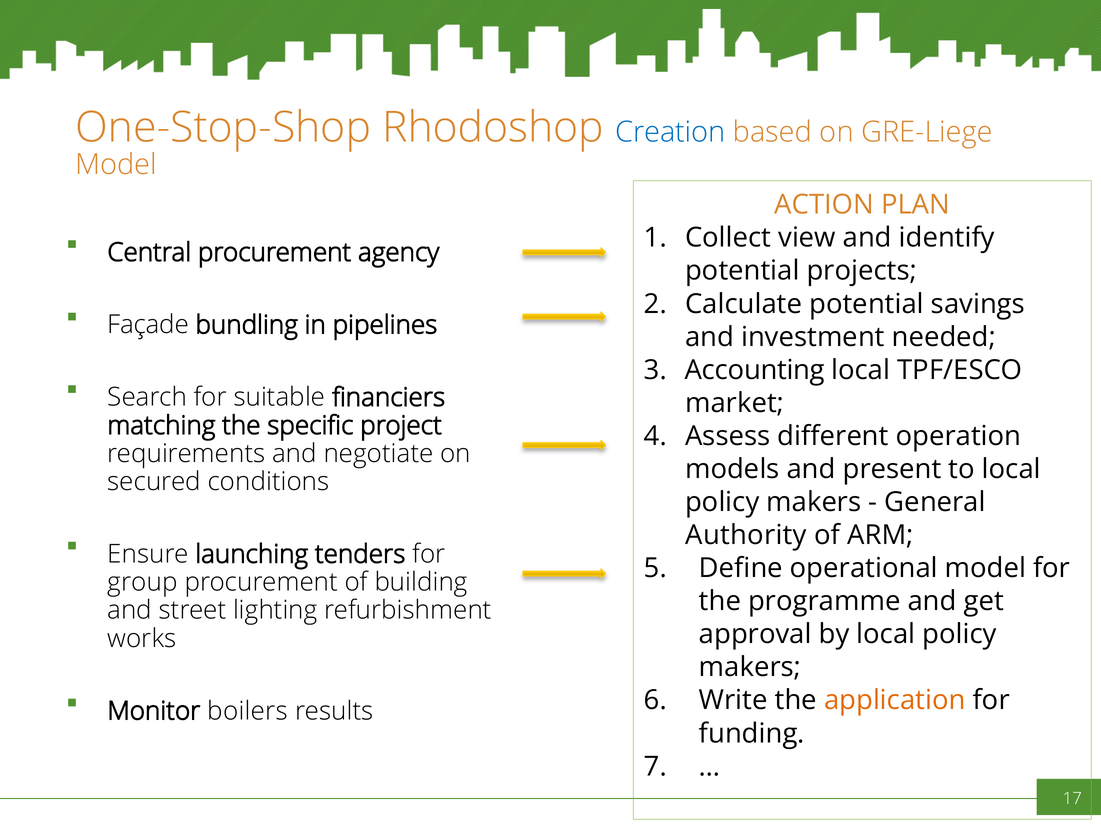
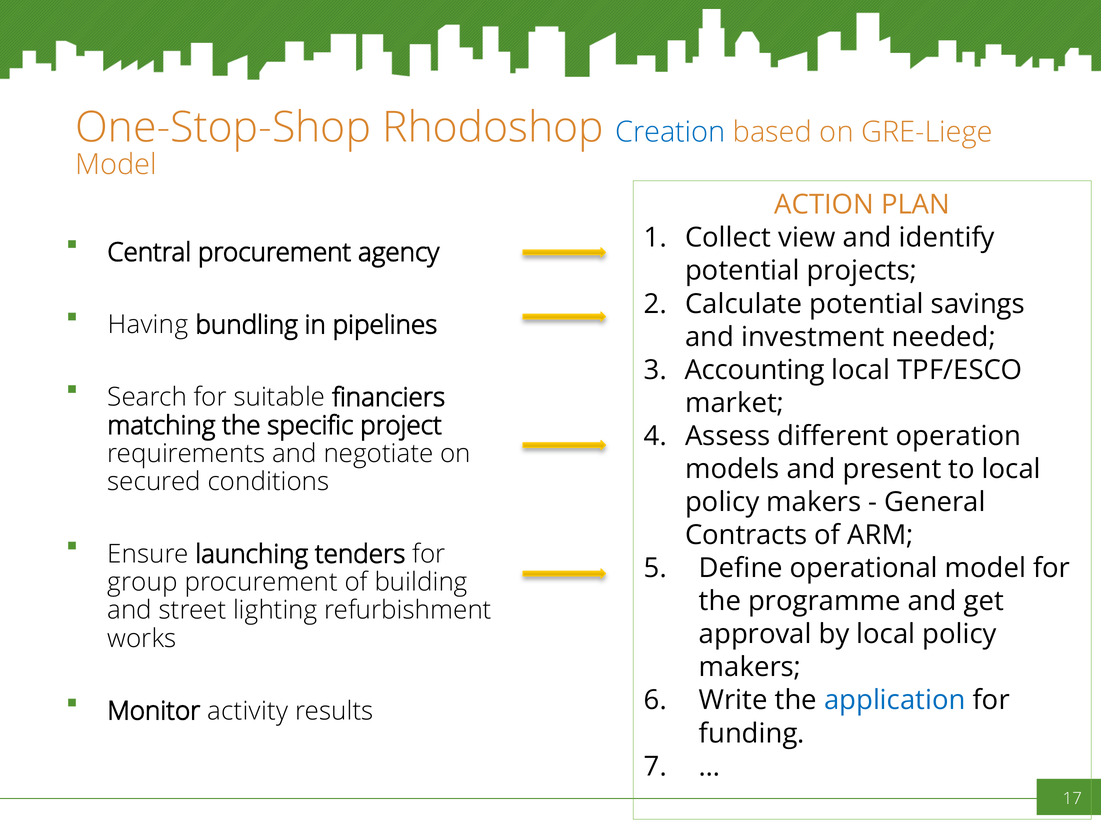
Façade: Façade -> Having
Authority: Authority -> Contracts
application colour: orange -> blue
boilers: boilers -> activity
